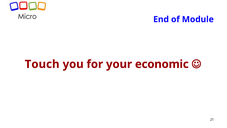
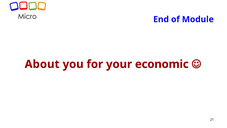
Touch: Touch -> About
